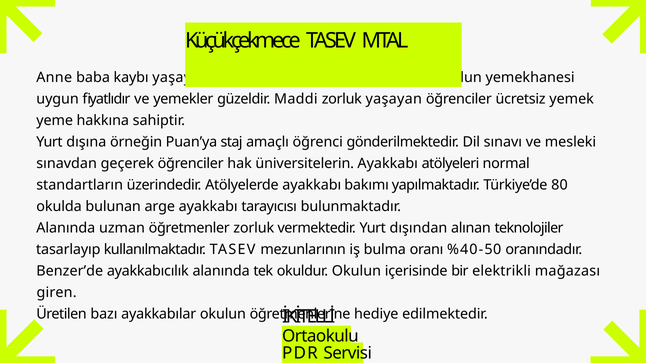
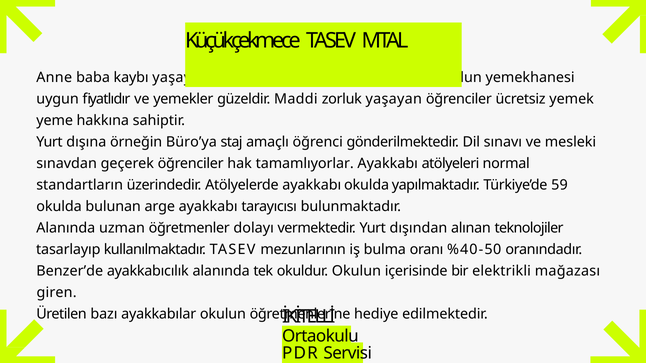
Puan’ya: Puan’ya -> Büro’ya
üniversitelerin: üniversitelerin -> tamamlıyorlar
ayakkabı bakımı: bakımı -> okulda
80: 80 -> 59
öğretmenler zorluk: zorluk -> dolayı
